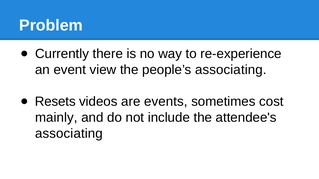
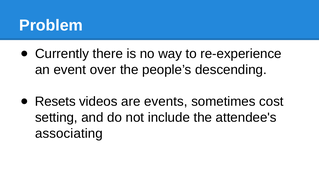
view: view -> over
people’s associating: associating -> descending
mainly: mainly -> setting
